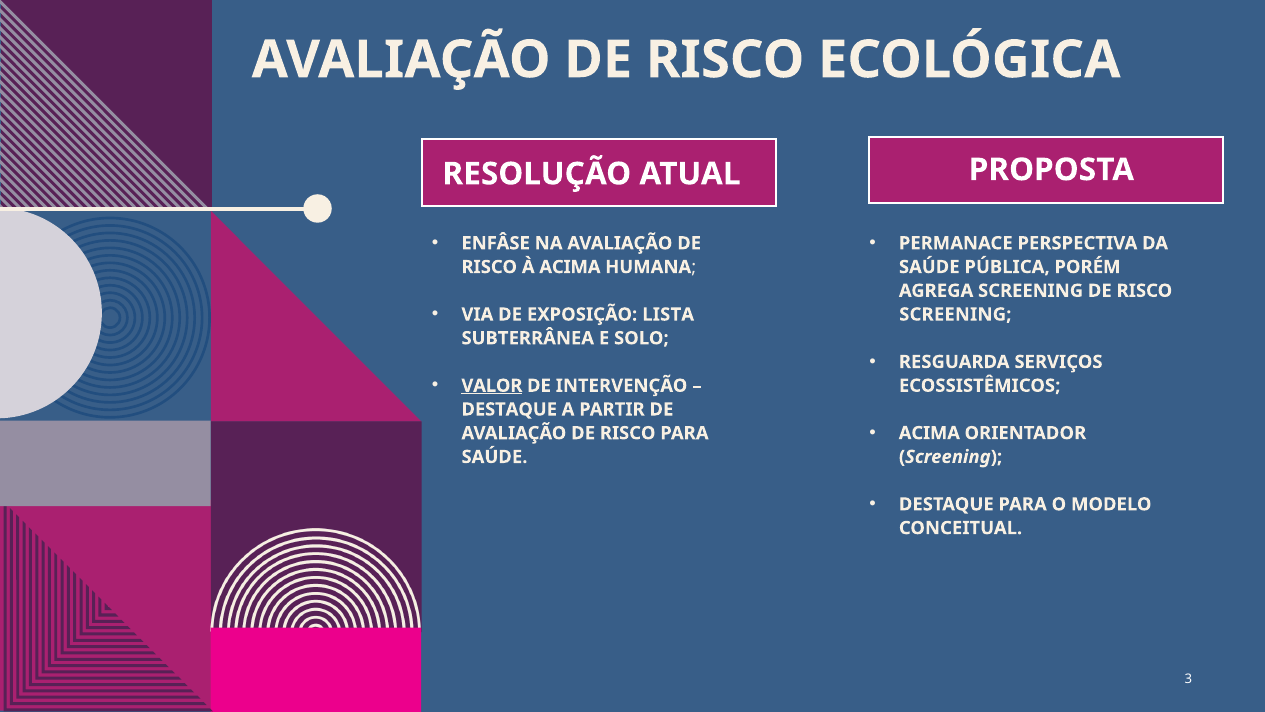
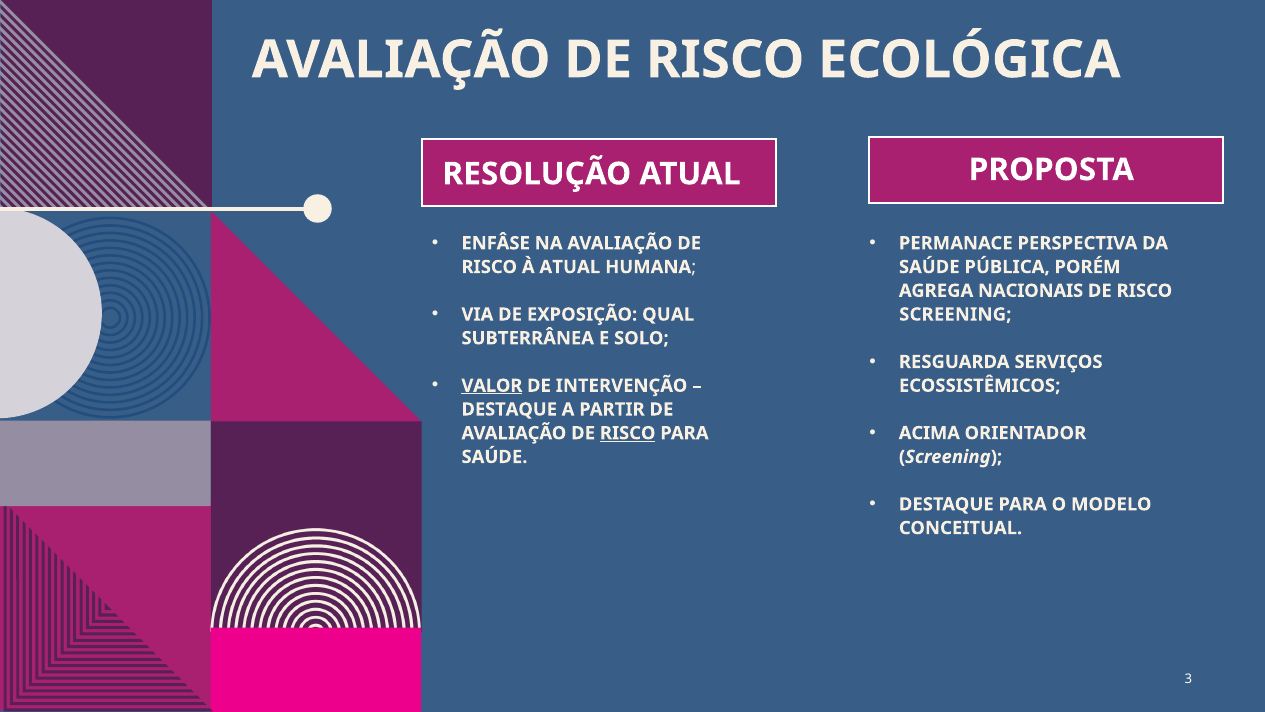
À ACIMA: ACIMA -> ATUAL
AGREGA SCREENING: SCREENING -> NACIONAIS
LISTA: LISTA -> QUAL
RISCO at (628, 433) underline: none -> present
